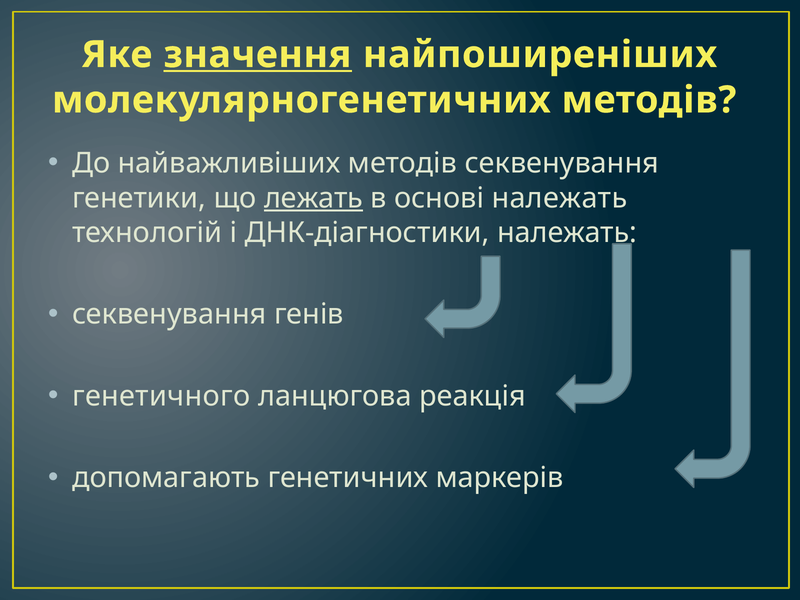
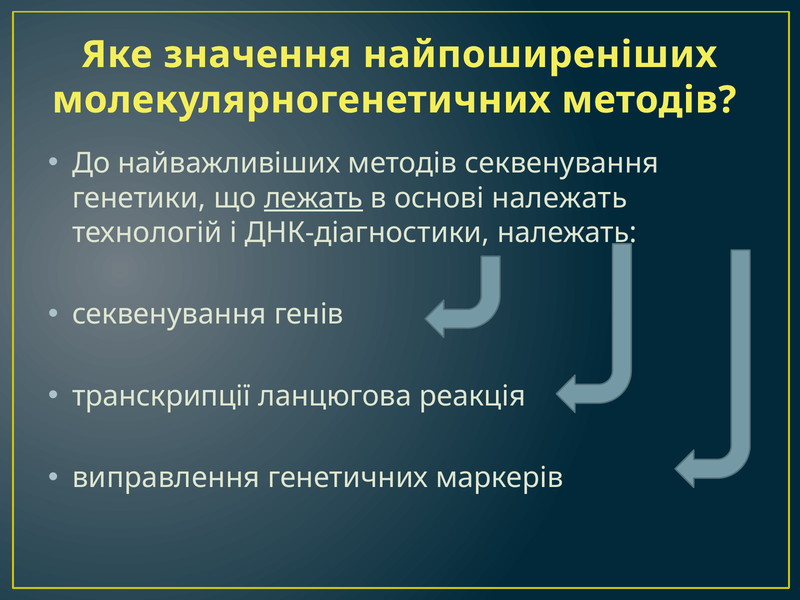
значення underline: present -> none
генетичного: генетичного -> транскрипції
допомагають: допомагають -> виправлення
